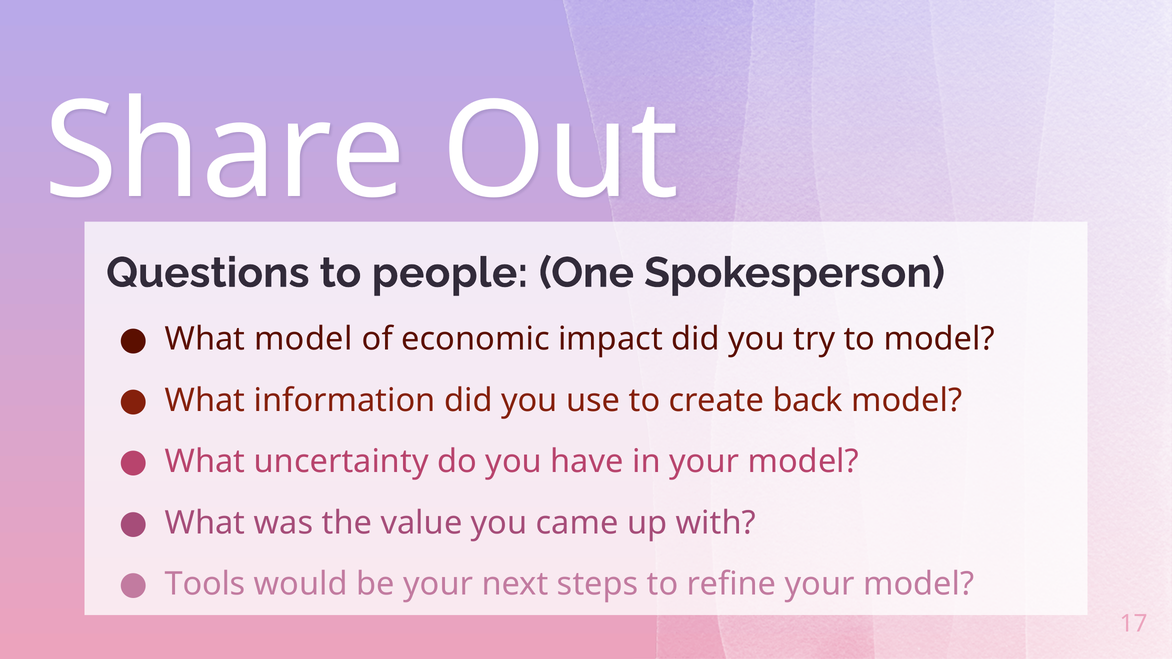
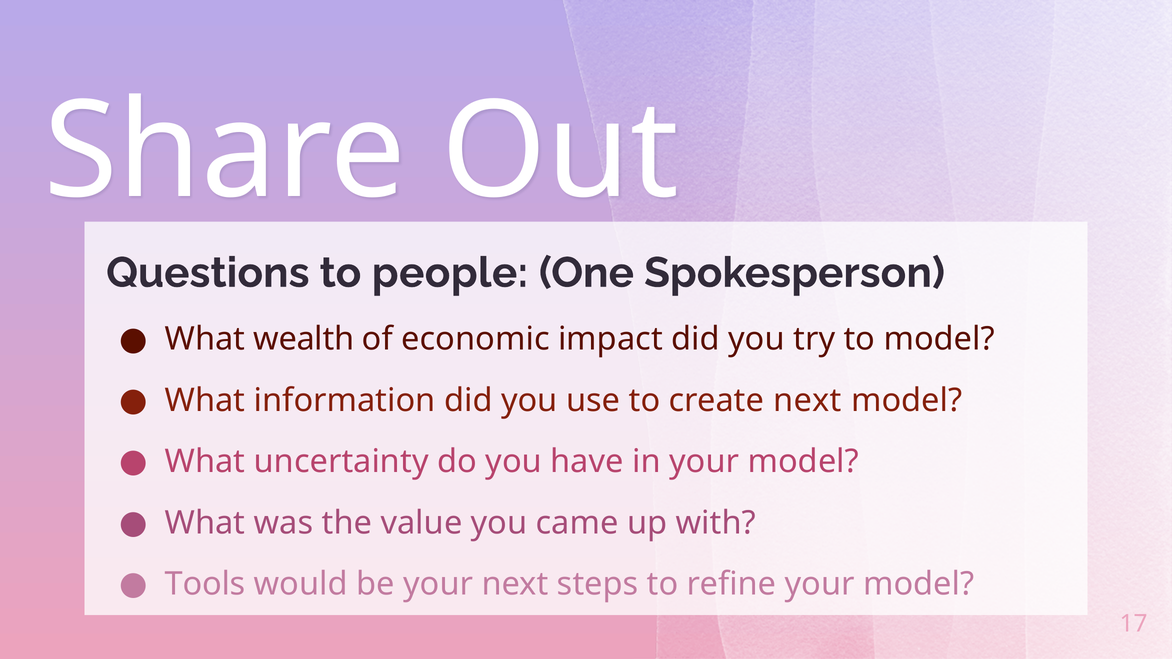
What model: model -> wealth
create back: back -> next
